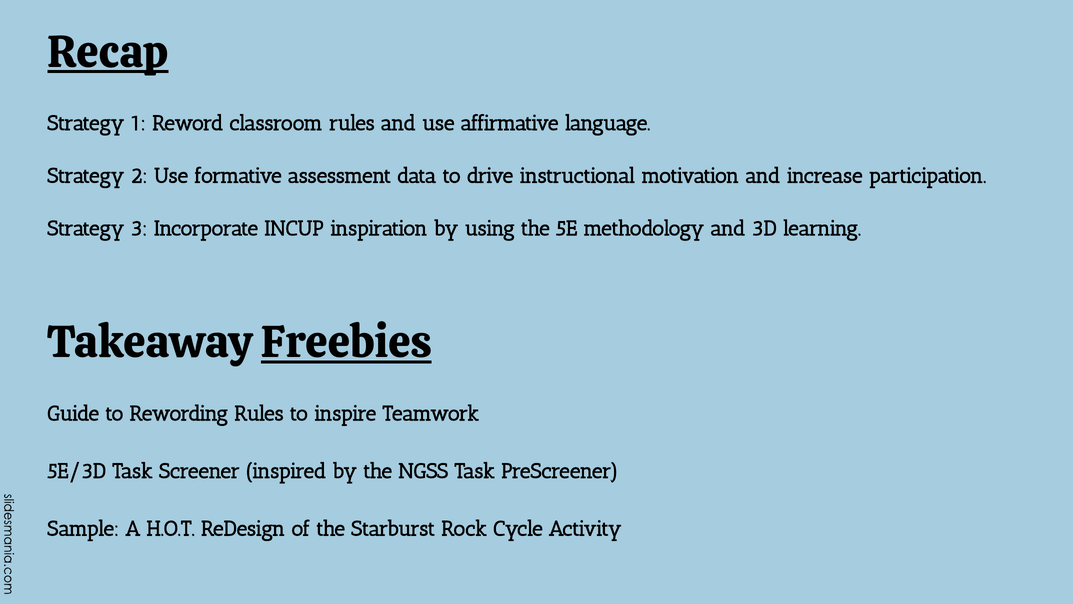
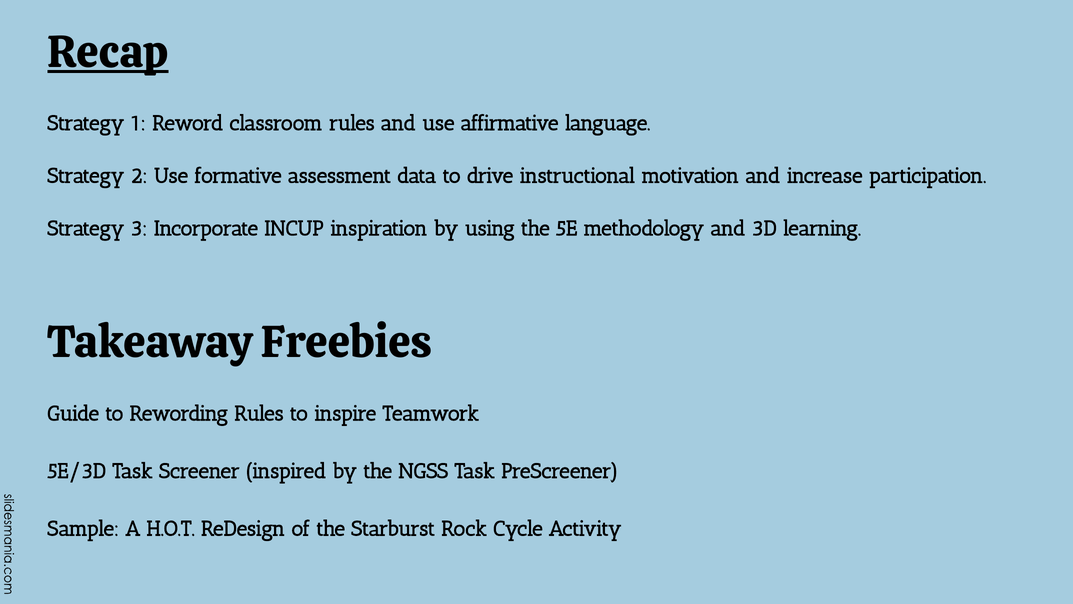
Freebies underline: present -> none
